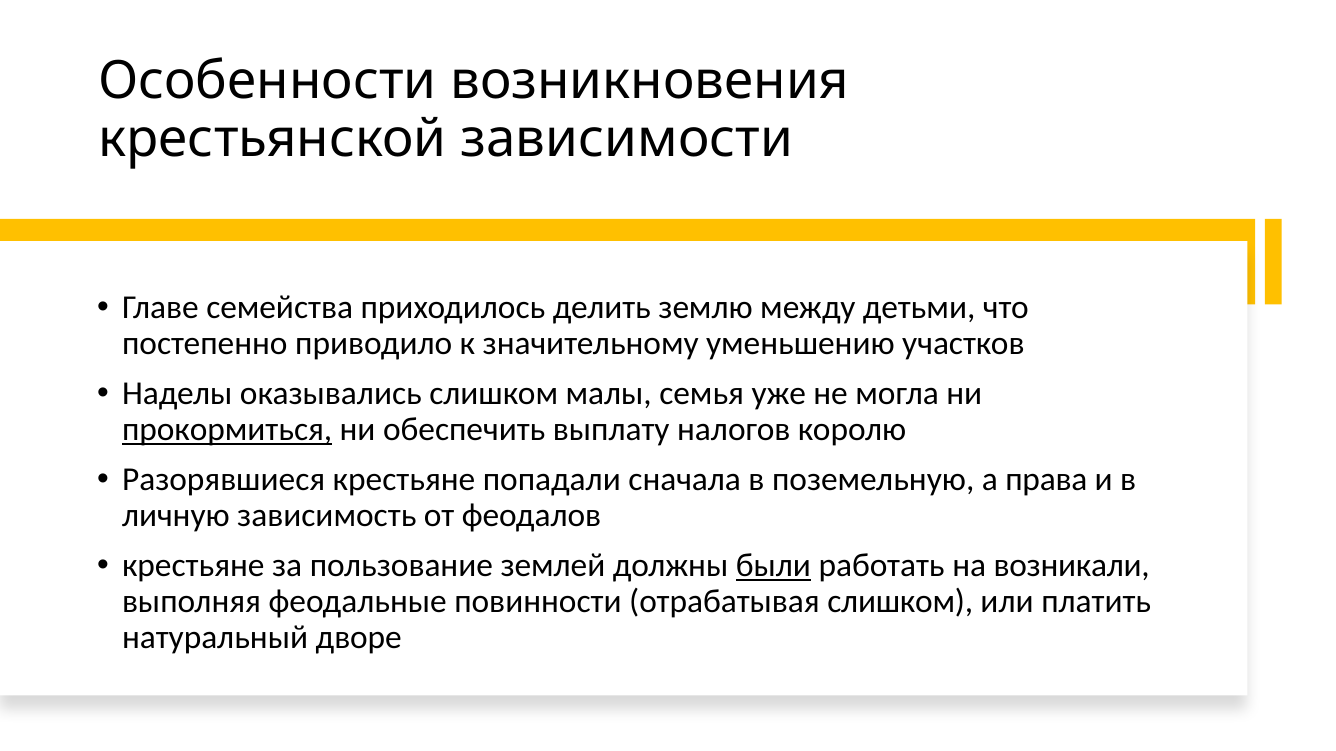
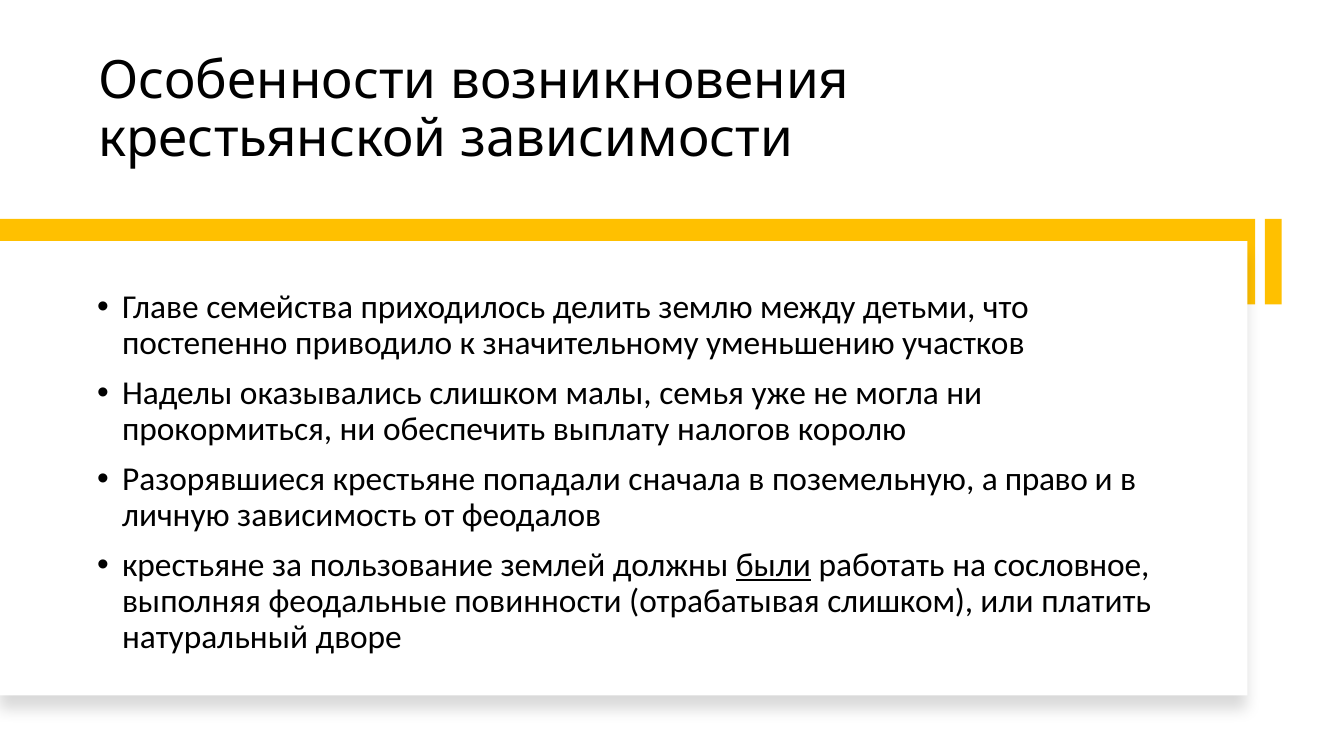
прокормиться underline: present -> none
права: права -> право
возникали: возникали -> сословное
